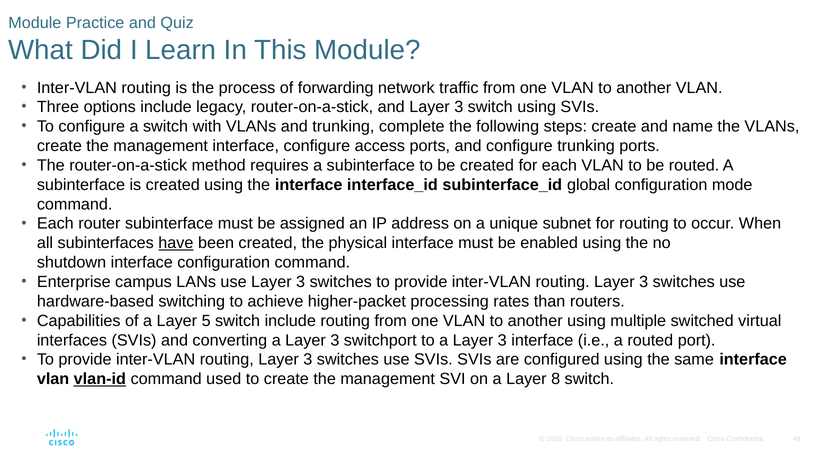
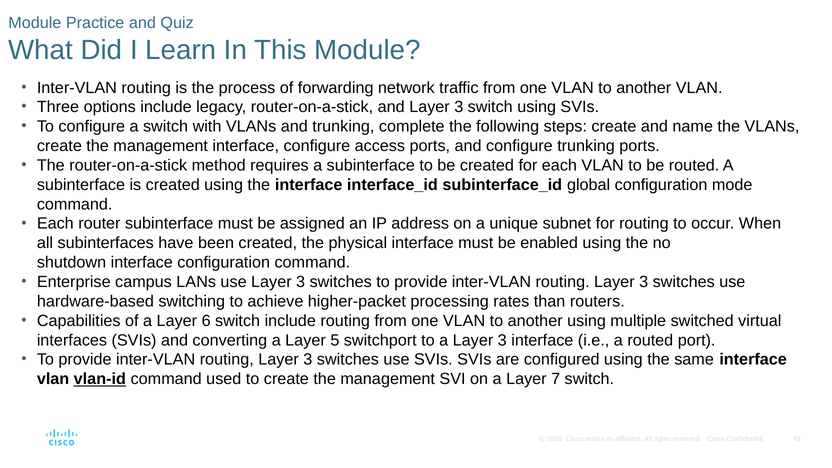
have underline: present -> none
5: 5 -> 6
converting a Layer 3: 3 -> 5
8: 8 -> 7
